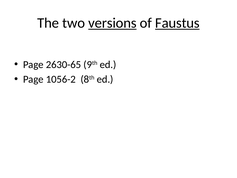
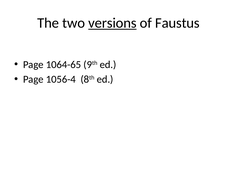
Faustus underline: present -> none
2630-65: 2630-65 -> 1064-65
1056-2: 1056-2 -> 1056-4
